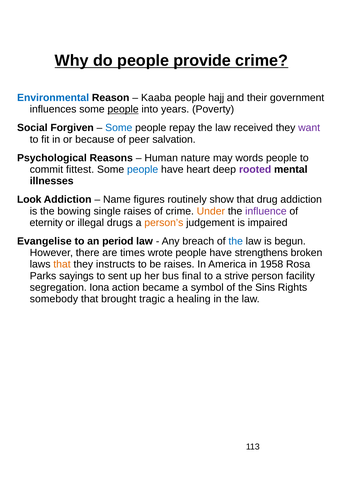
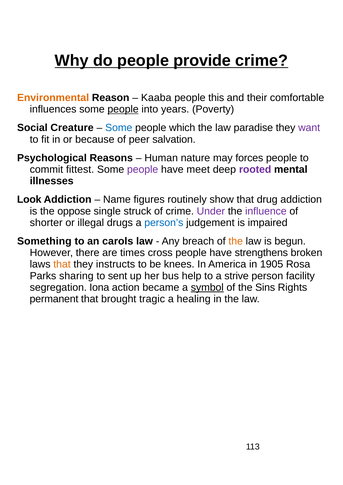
Environmental colour: blue -> orange
hajj: hajj -> this
government: government -> comfortable
Forgiven: Forgiven -> Creature
repay: repay -> which
received: received -> paradise
words: words -> forces
people at (143, 169) colour: blue -> purple
heart: heart -> meet
bowing: bowing -> oppose
single raises: raises -> struck
Under colour: orange -> purple
eternity: eternity -> shorter
person’s colour: orange -> blue
Evangelise: Evangelise -> Something
period: period -> carols
the at (236, 241) colour: blue -> orange
wrote: wrote -> cross
be raises: raises -> knees
1958: 1958 -> 1905
sayings: sayings -> sharing
final: final -> help
symbol underline: none -> present
somebody: somebody -> permanent
